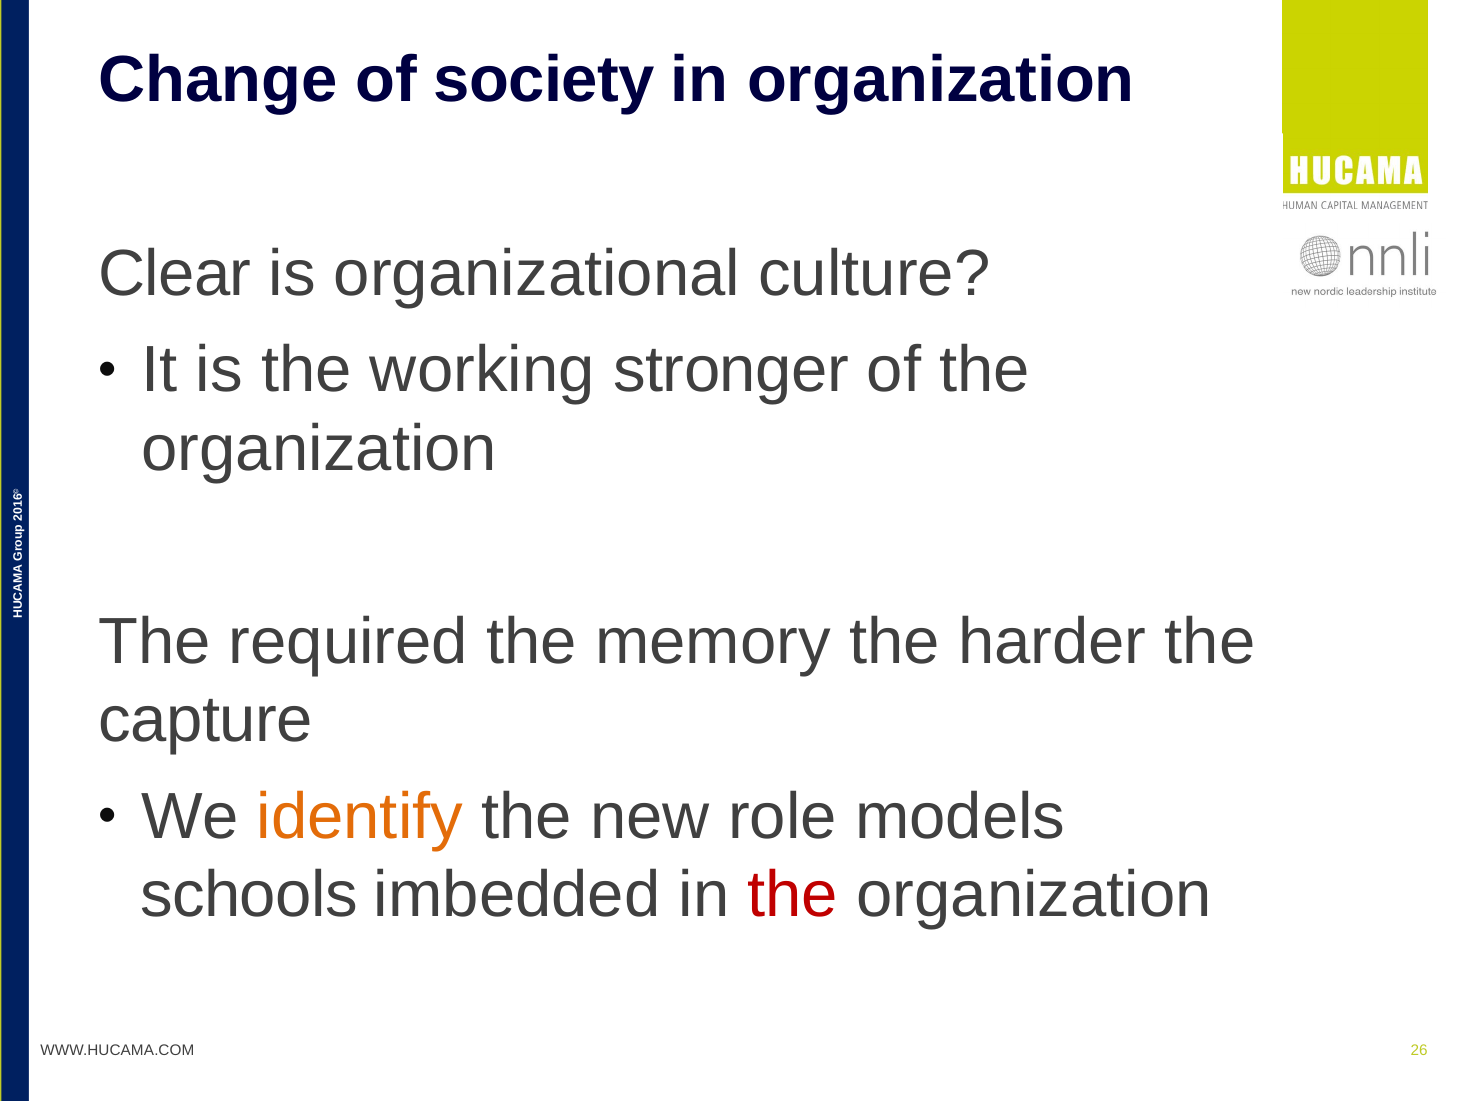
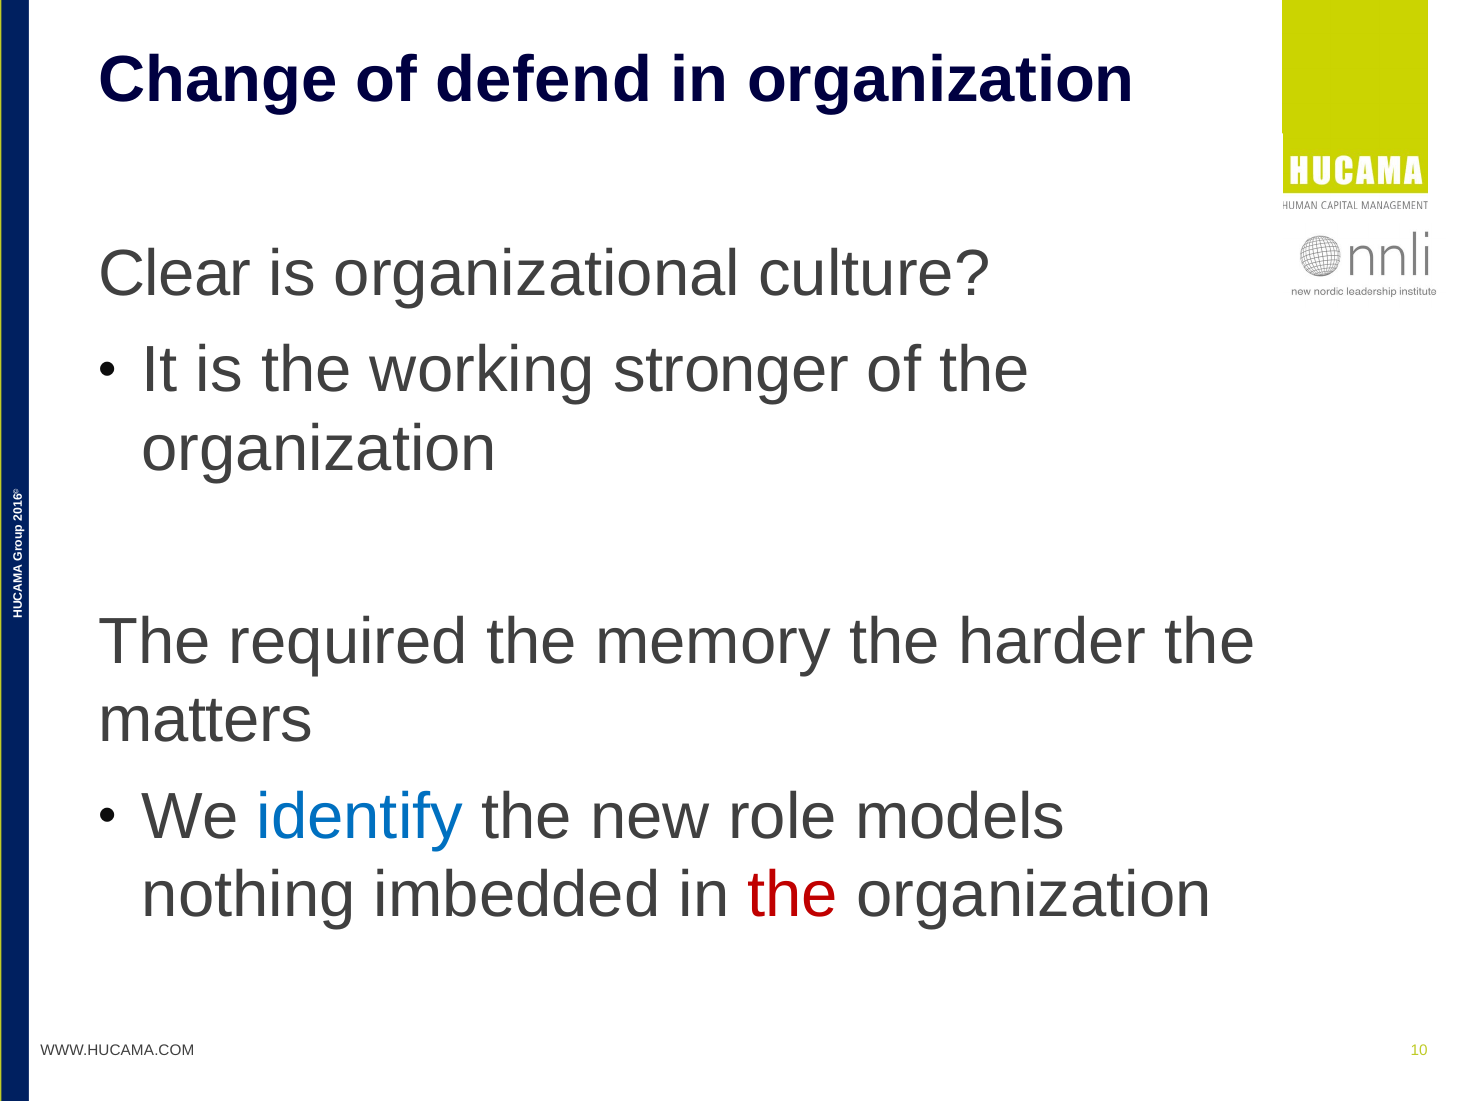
society: society -> defend
capture: capture -> matters
identify colour: orange -> blue
schools: schools -> nothing
26: 26 -> 10
